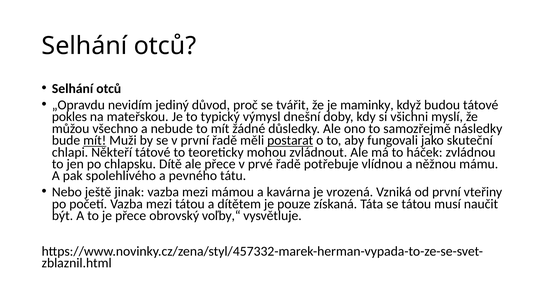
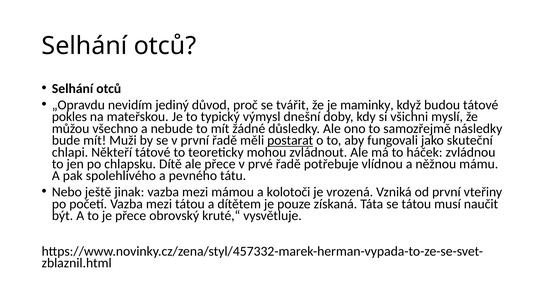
mít at (95, 140) underline: present -> none
kavárna: kavárna -> kolotoči
voľby,“: voľby,“ -> kruté,“
